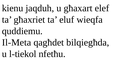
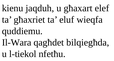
Il-Meta: Il-Meta -> Il-Wara
